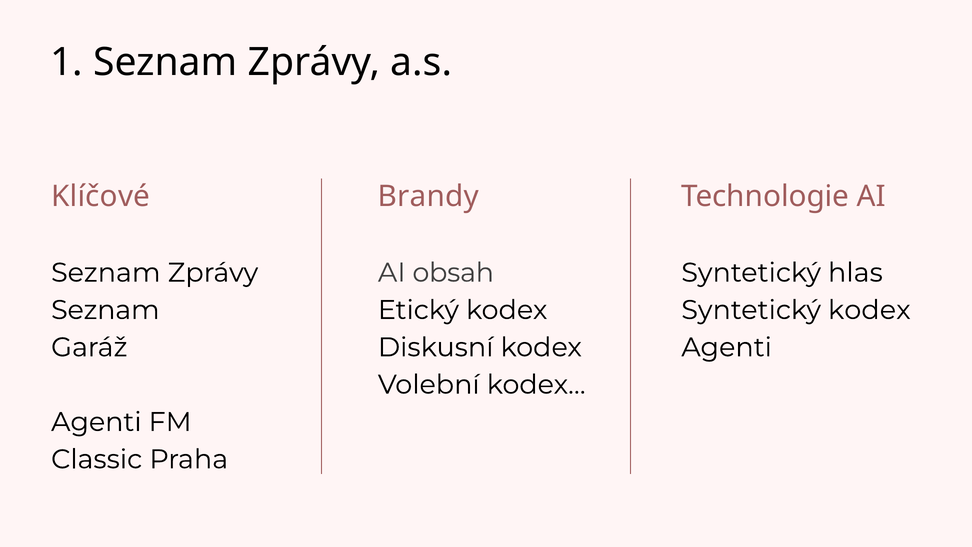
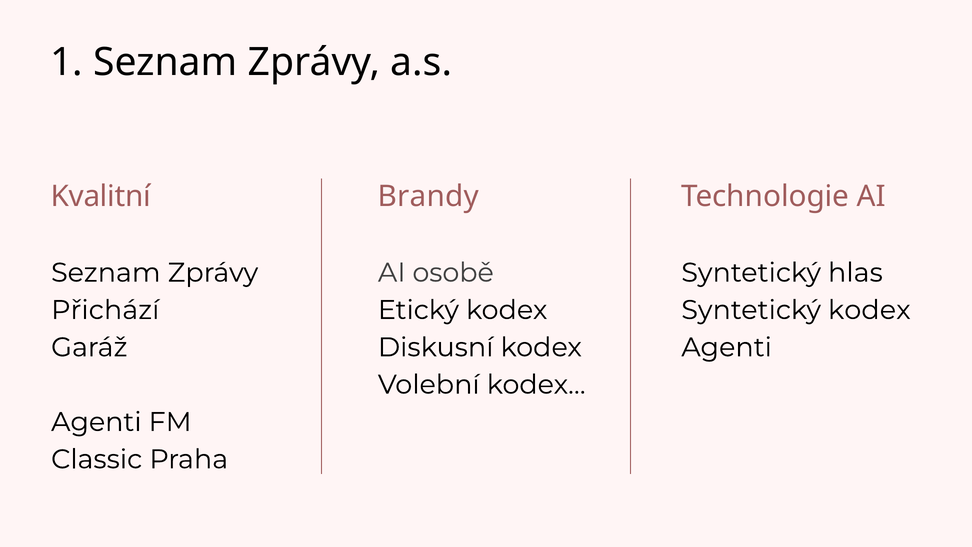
Klíčové: Klíčové -> Kvalitní
obsah: obsah -> osobě
Seznam at (105, 310): Seznam -> Přichází
